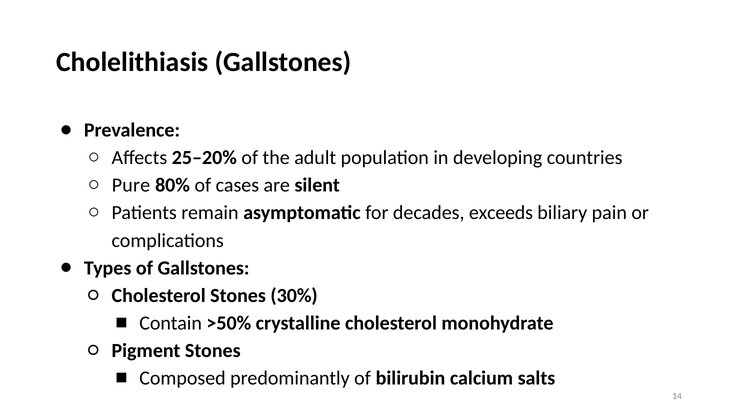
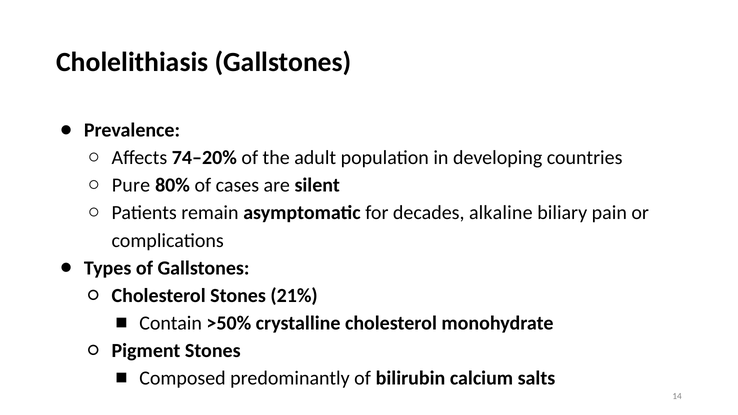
25–20%: 25–20% -> 74–20%
exceeds: exceeds -> alkaline
30%: 30% -> 21%
